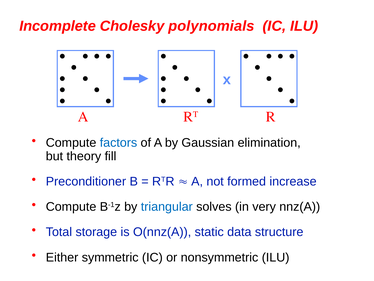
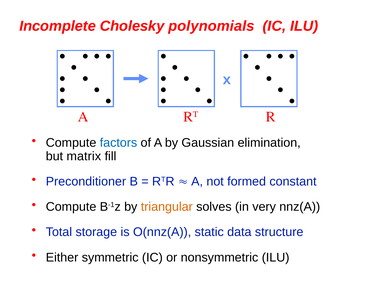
theory: theory -> matrix
increase: increase -> constant
triangular colour: blue -> orange
